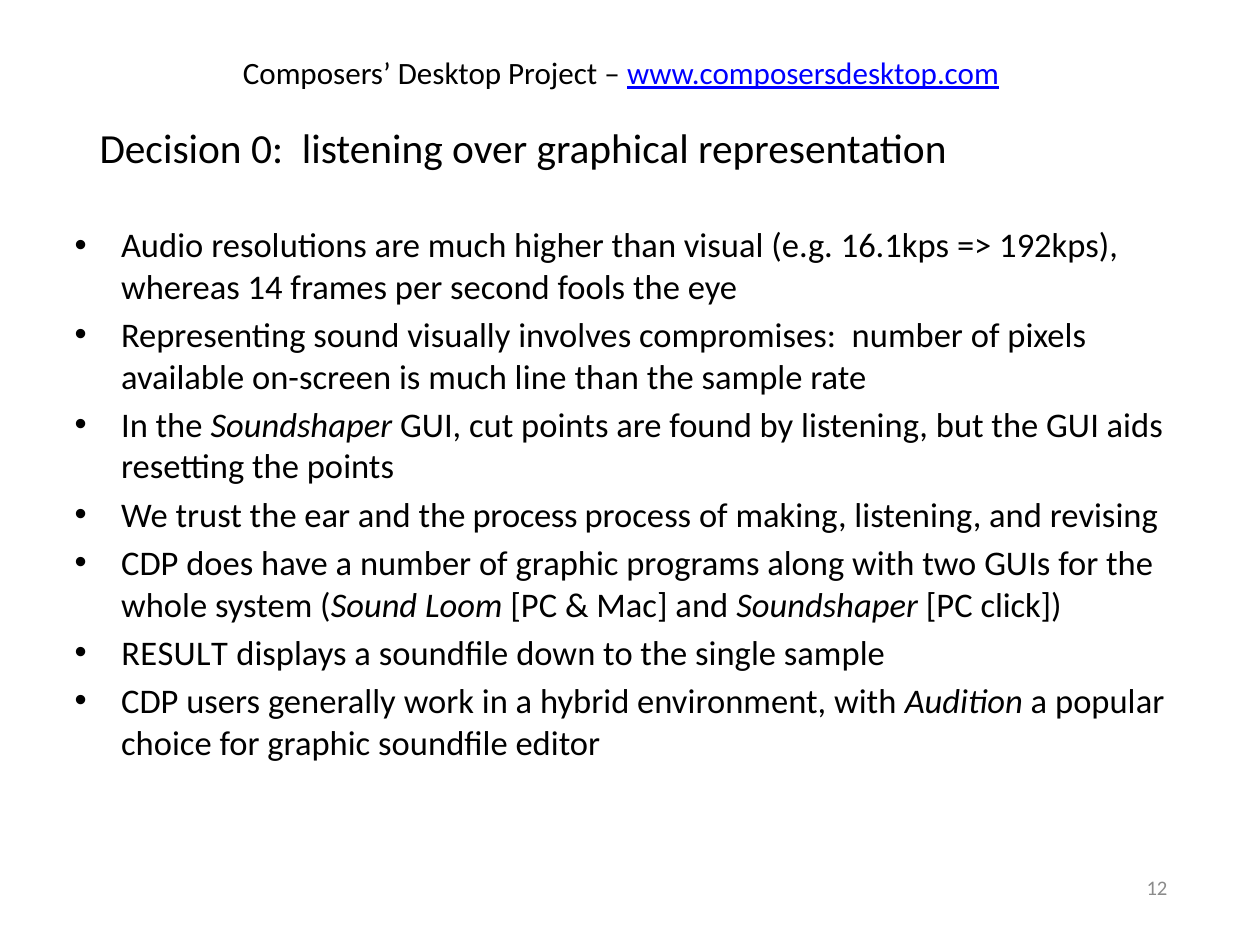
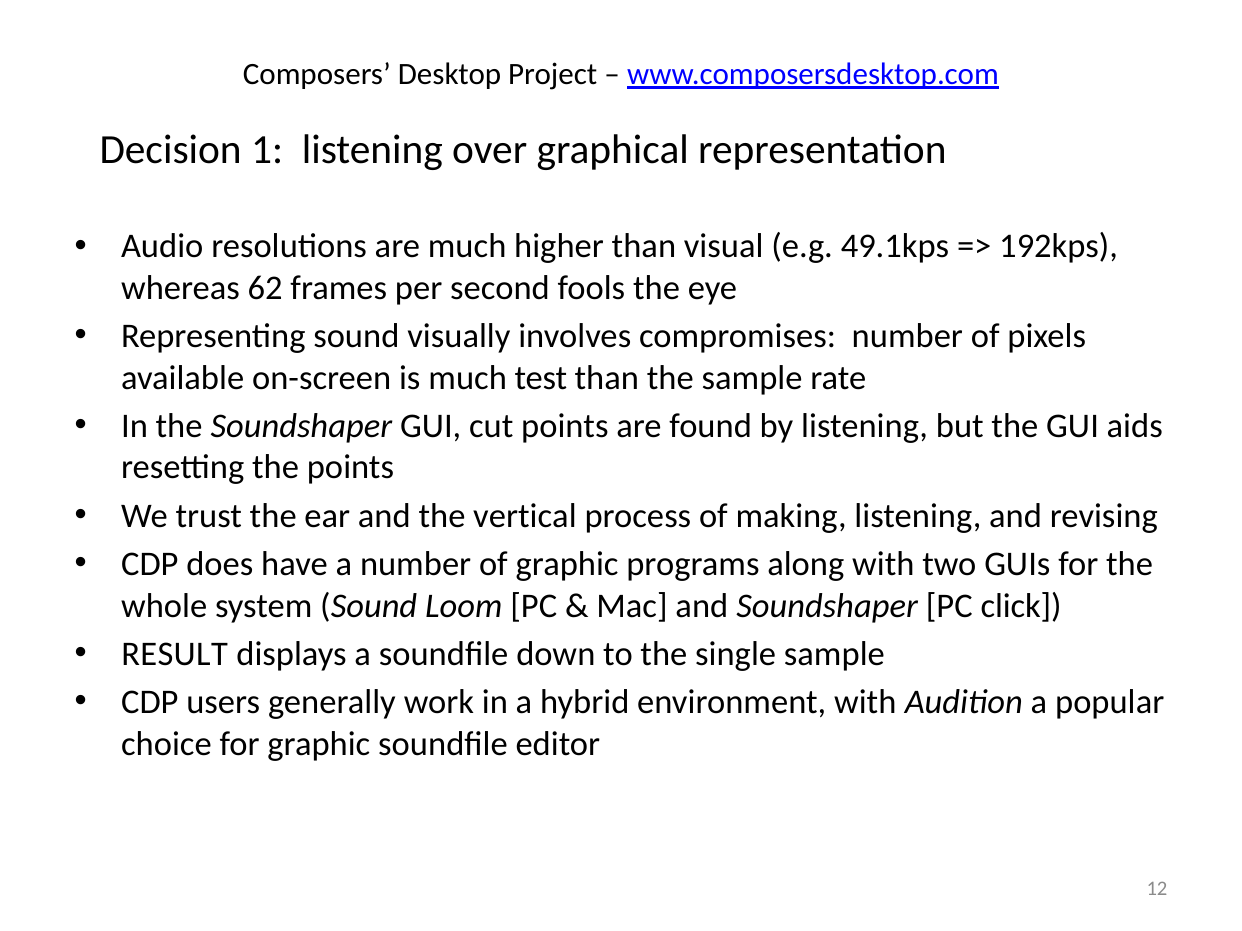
0: 0 -> 1
16.1kps: 16.1kps -> 49.1kps
14: 14 -> 62
line: line -> test
the process: process -> vertical
